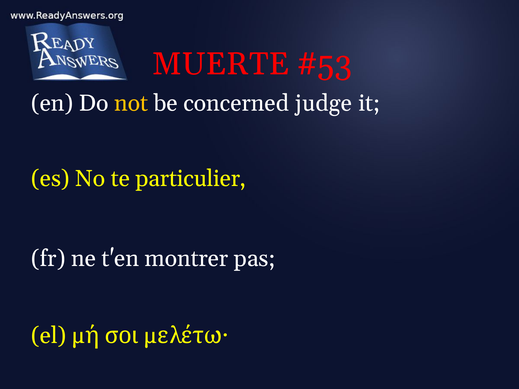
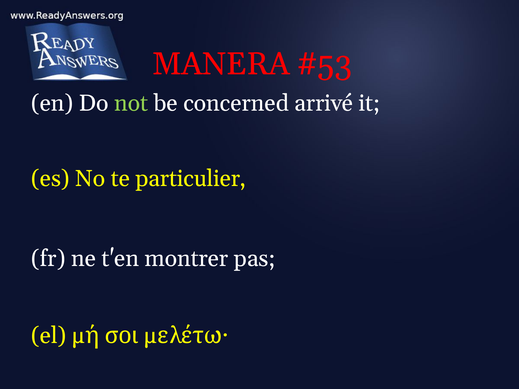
MUERTE: MUERTE -> MANERA
not colour: yellow -> light green
judge: judge -> arrivé
